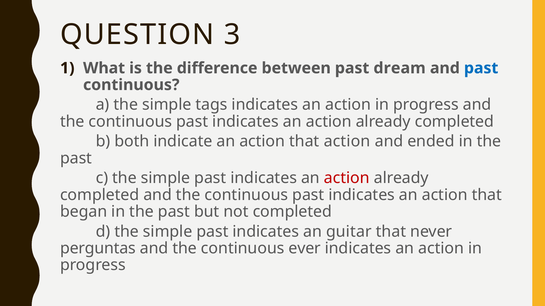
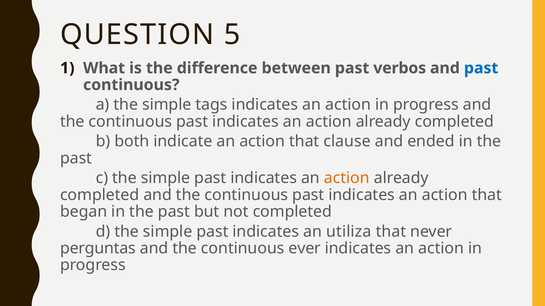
3: 3 -> 5
dream: dream -> verbos
that action: action -> clause
action at (347, 178) colour: red -> orange
guitar: guitar -> utiliza
